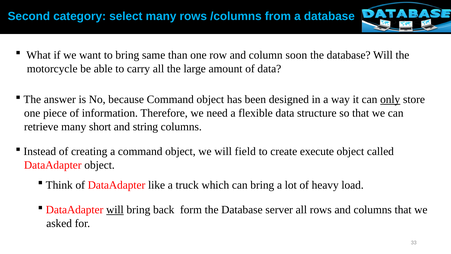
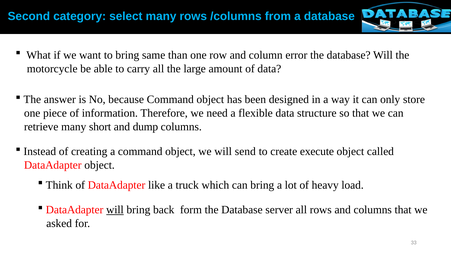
soon: soon -> error
only underline: present -> none
string: string -> dump
field: field -> send
